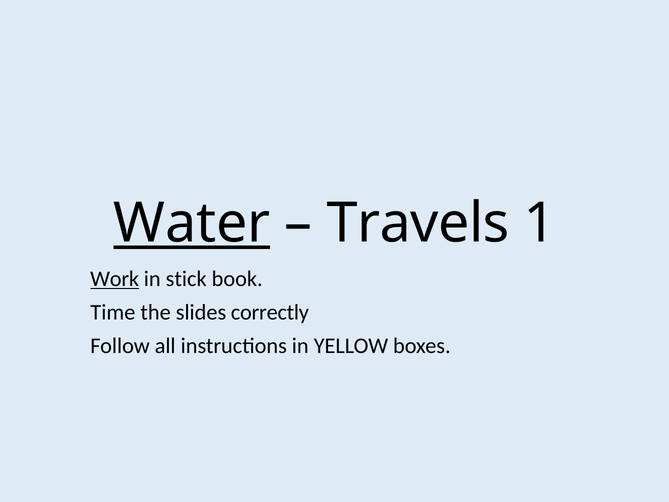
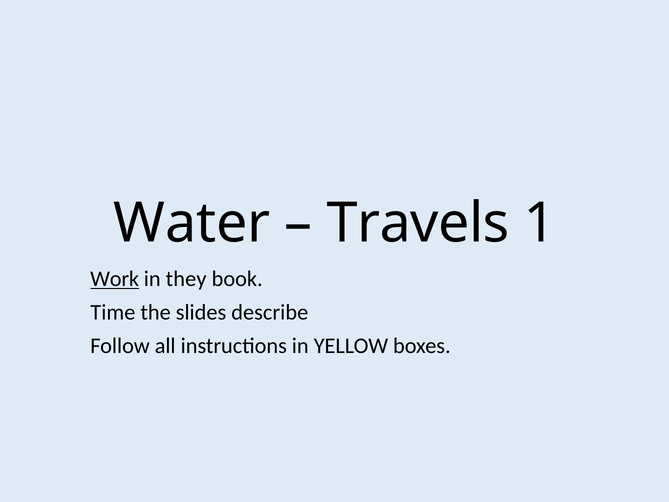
Water underline: present -> none
stick: stick -> they
correctly: correctly -> describe
